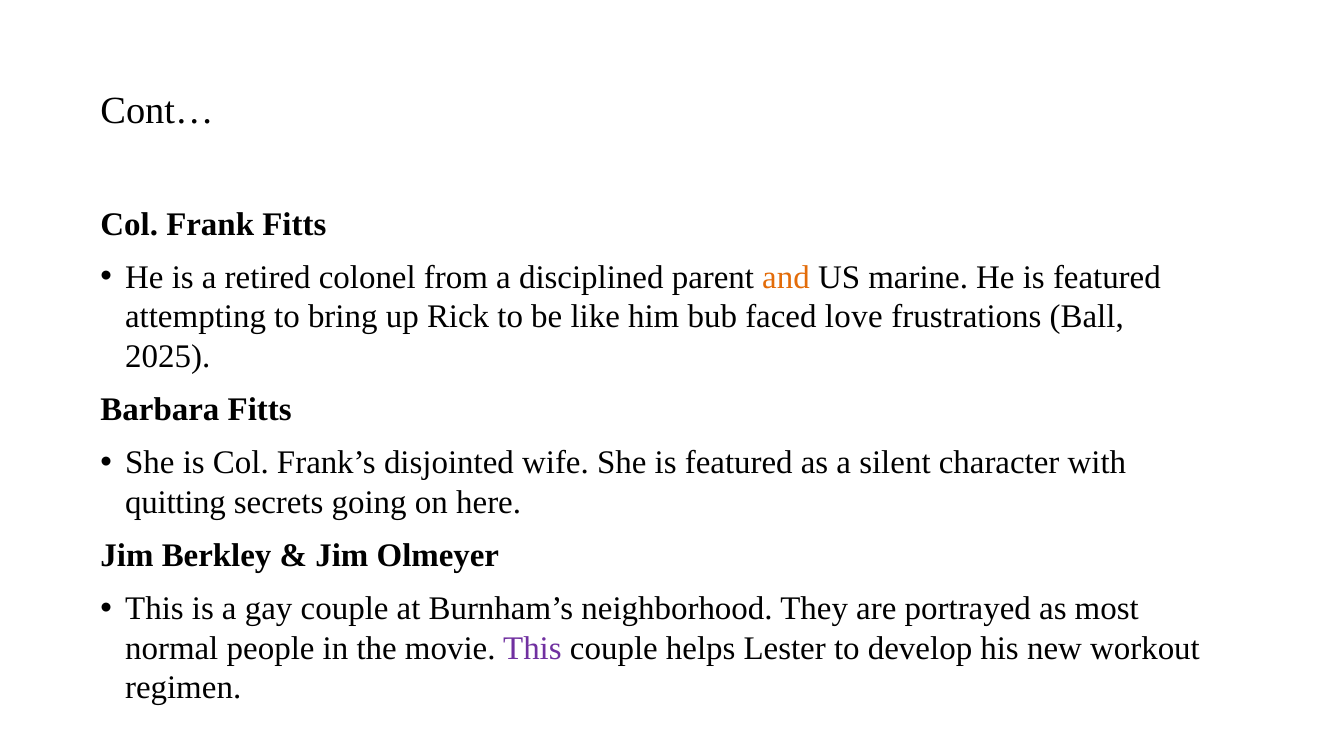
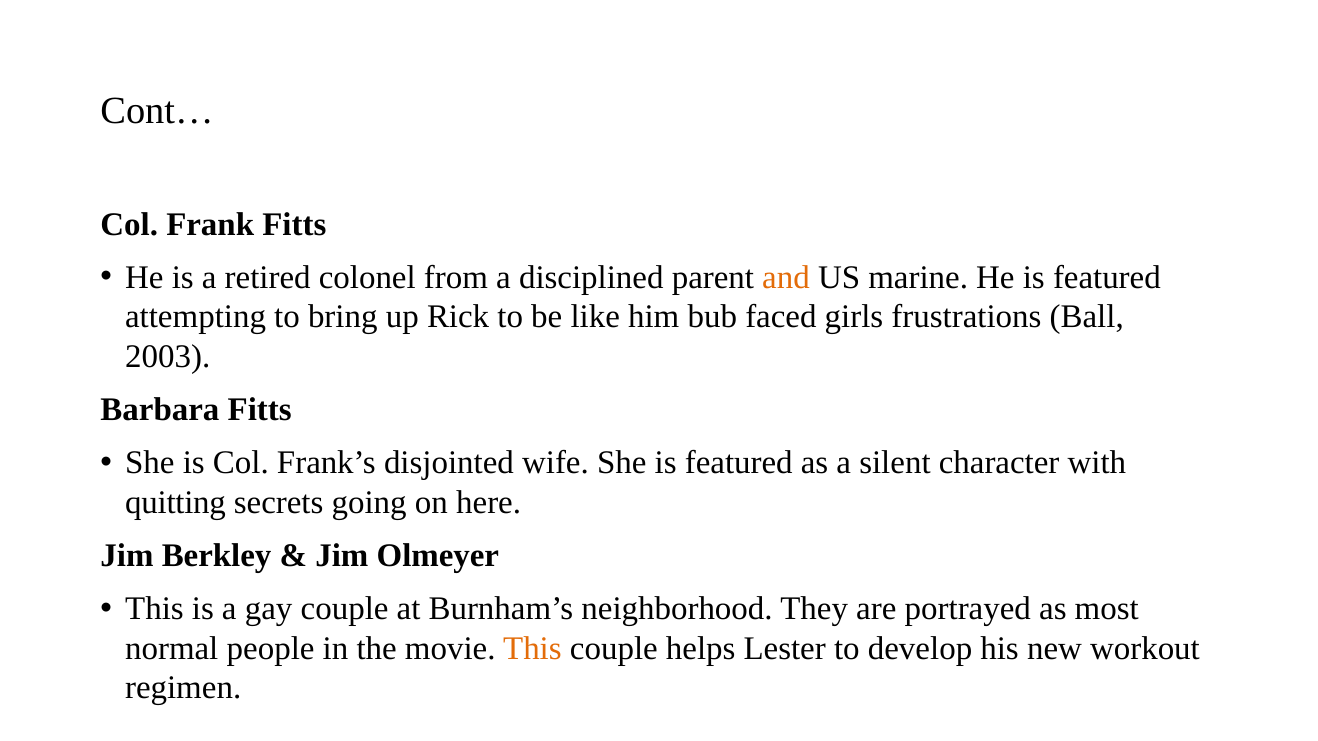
love: love -> girls
2025: 2025 -> 2003
This at (532, 649) colour: purple -> orange
